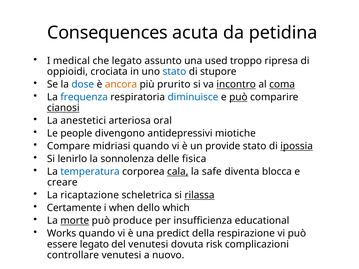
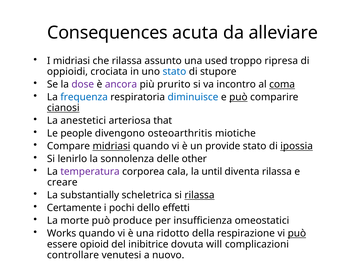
petidina: petidina -> alleviare
I medical: medical -> midriasi
che legato: legato -> rilassa
dose colour: blue -> purple
ancora colour: orange -> purple
incontro underline: present -> none
oral: oral -> that
antidepressivi: antidepressivi -> osteoarthritis
midriasi at (111, 146) underline: none -> present
fisica: fisica -> other
temperatura colour: blue -> purple
cala underline: present -> none
safe: safe -> until
diventa blocca: blocca -> rilassa
ricaptazione: ricaptazione -> substantially
when: when -> pochi
which: which -> effetti
morte underline: present -> none
educational: educational -> omeostatici
predict: predict -> ridotto
può at (297, 234) underline: none -> present
essere legato: legato -> opioid
del venutesi: venutesi -> inibitrice
risk: risk -> will
